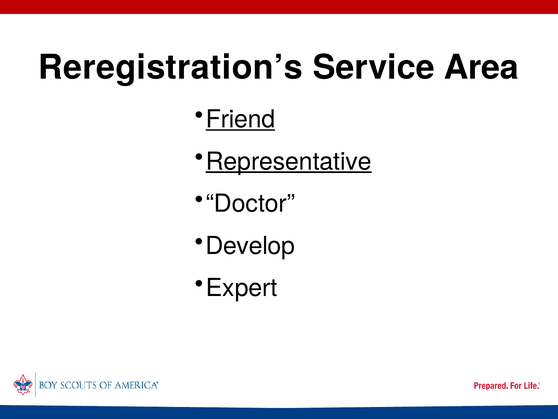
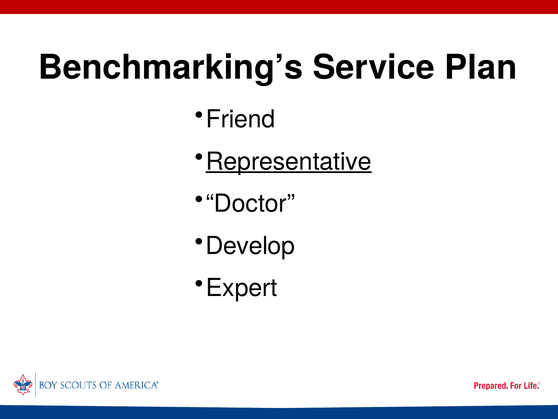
Reregistration’s: Reregistration’s -> Benchmarking’s
Area: Area -> Plan
Friend underline: present -> none
